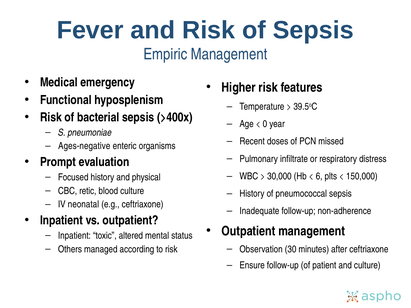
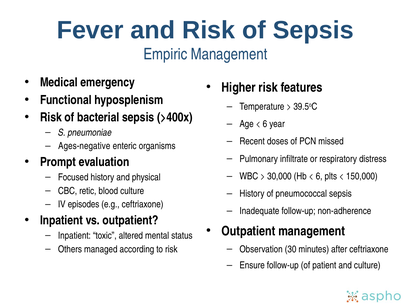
0 at (265, 124): 0 -> 6
neonatal: neonatal -> episodes
